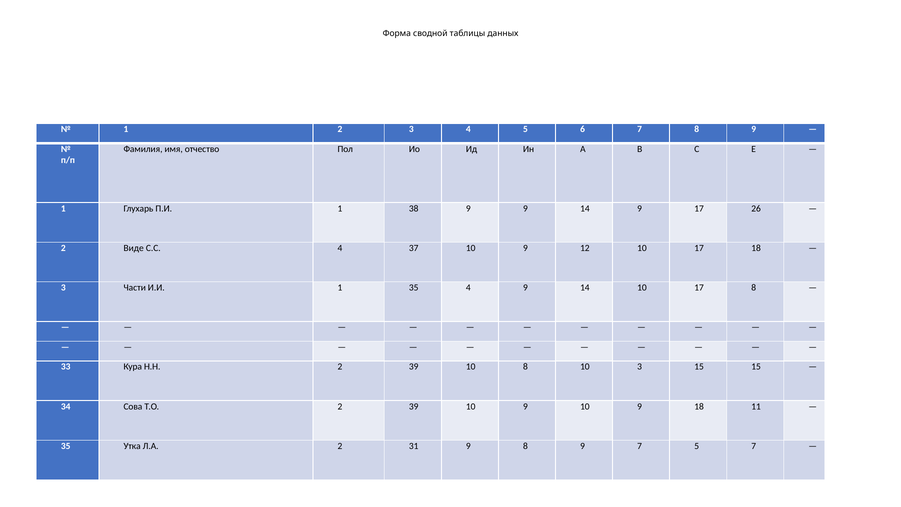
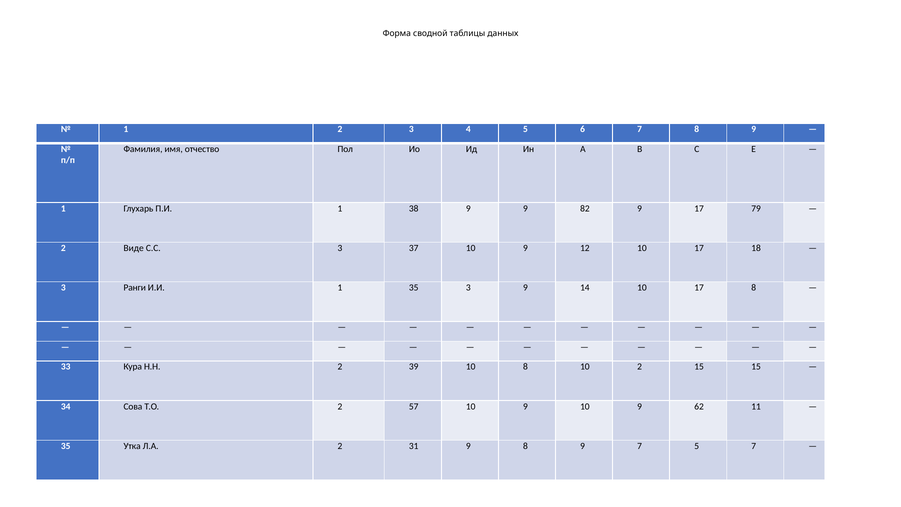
9 9 14: 14 -> 82
26: 26 -> 79
С.С 4: 4 -> 3
Части: Части -> Ранги
35 4: 4 -> 3
10 3: 3 -> 2
Т.О 2 39: 39 -> 57
9 18: 18 -> 62
